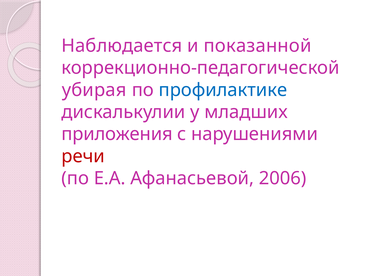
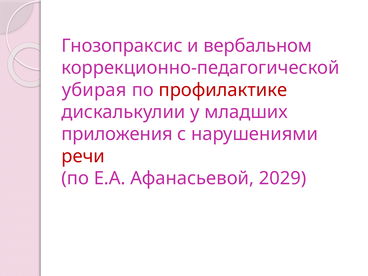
Наблюдается: Наблюдается -> Гнозопраксис
показанной: показанной -> вербальном
профилактике colour: blue -> red
2006: 2006 -> 2029
